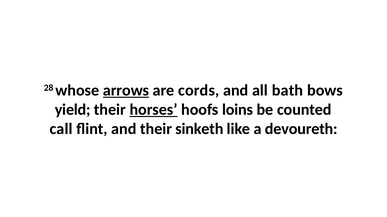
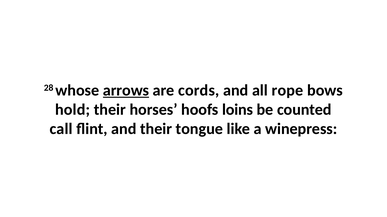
bath: bath -> rope
yield: yield -> hold
horses underline: present -> none
sinketh: sinketh -> tongue
devoureth: devoureth -> winepress
